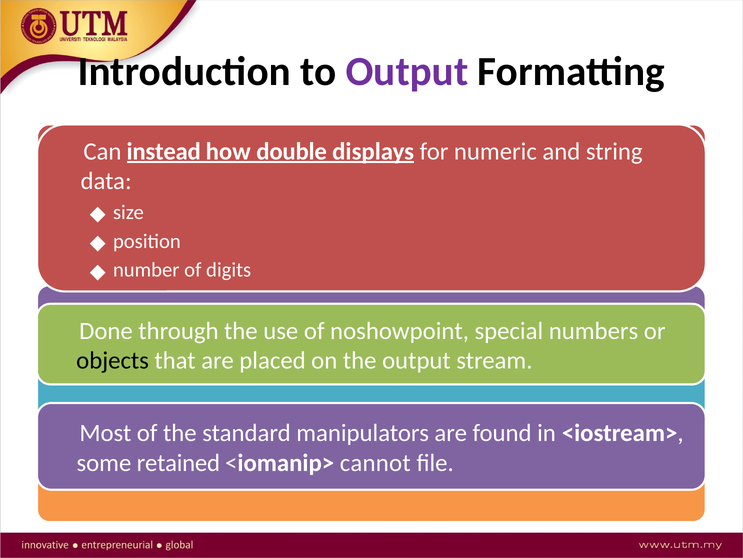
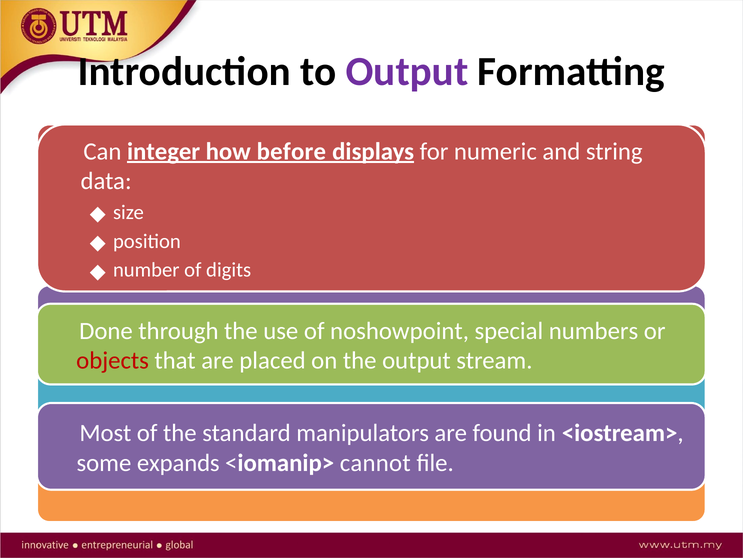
instead: instead -> integer
double: double -> before
objects colour: black -> red
retained: retained -> expands
